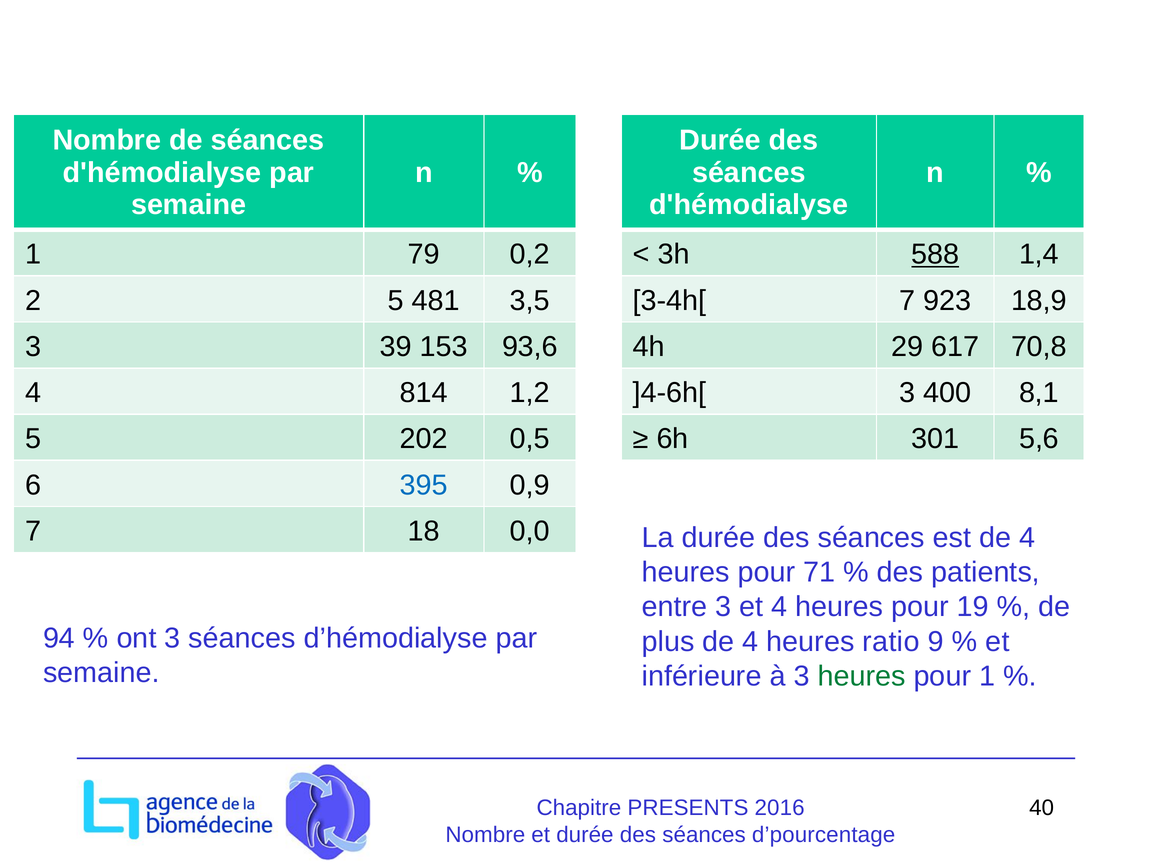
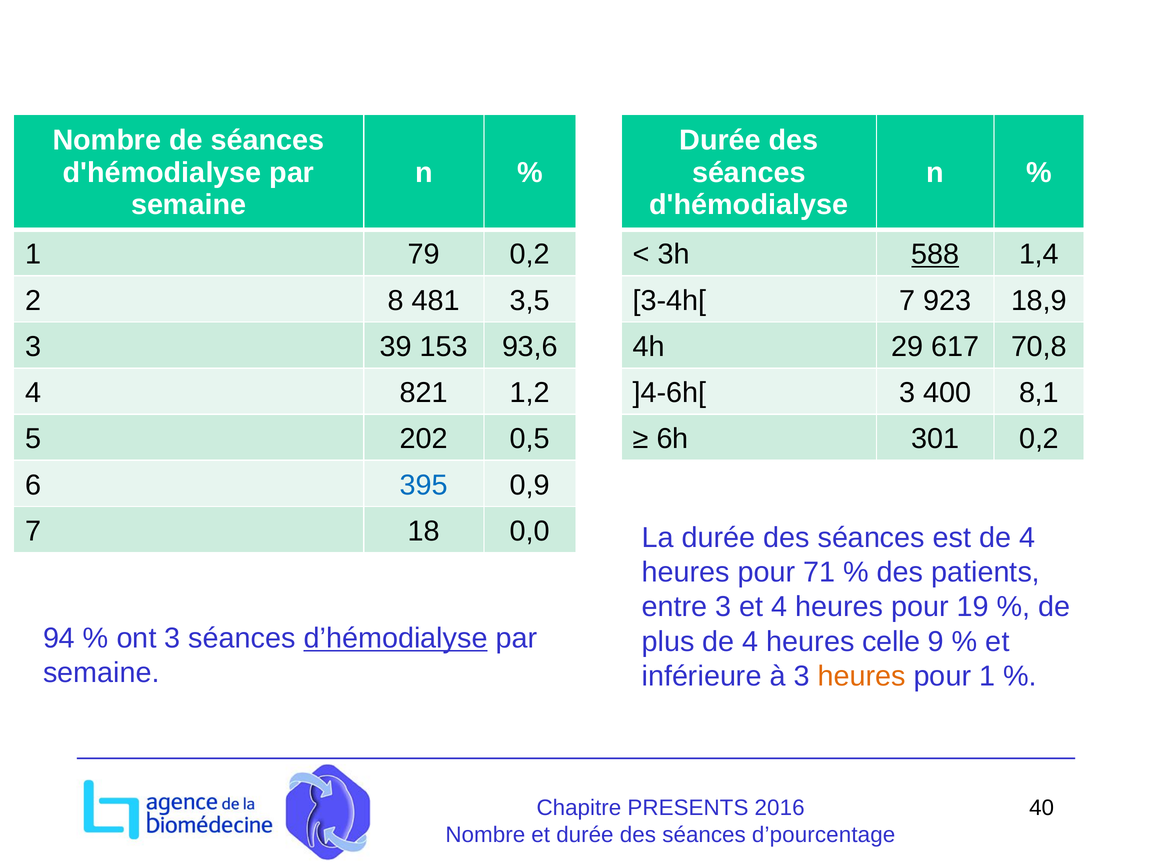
2 5: 5 -> 8
814: 814 -> 821
301 5,6: 5,6 -> 0,2
d’hémodialyse underline: none -> present
ratio: ratio -> celle
heures at (862, 676) colour: green -> orange
